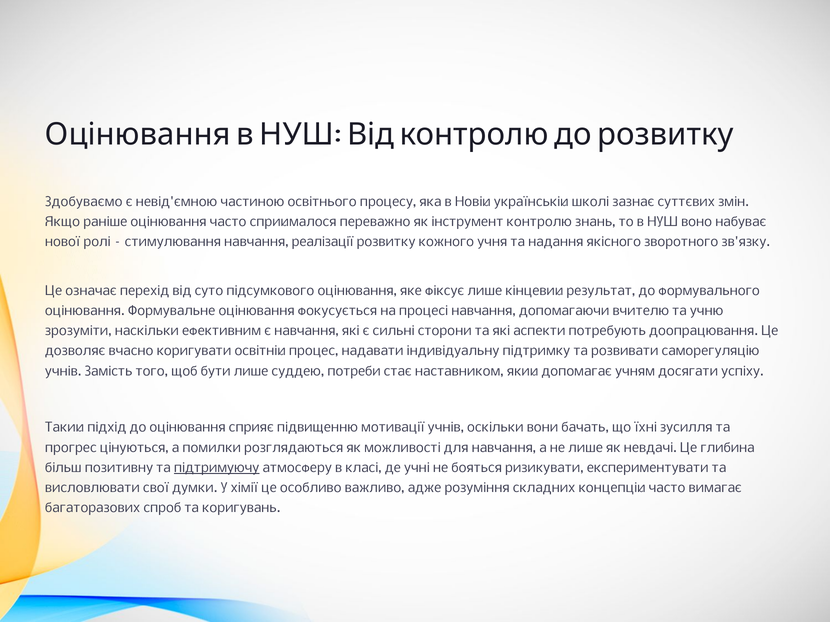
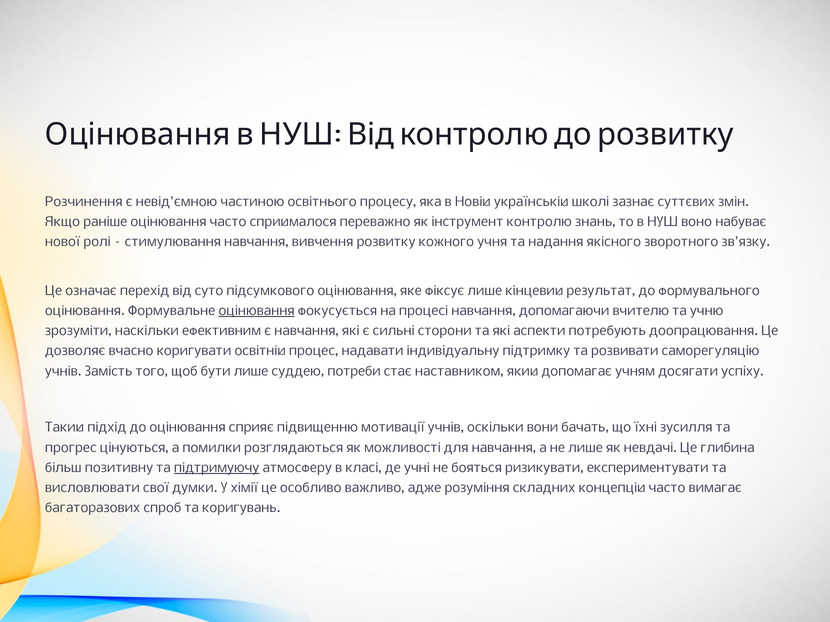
Здобуваємо: Здобуваємо -> Розчинення
реалізації: реалізації -> вивчення
оцінювання at (257, 311) underline: none -> present
